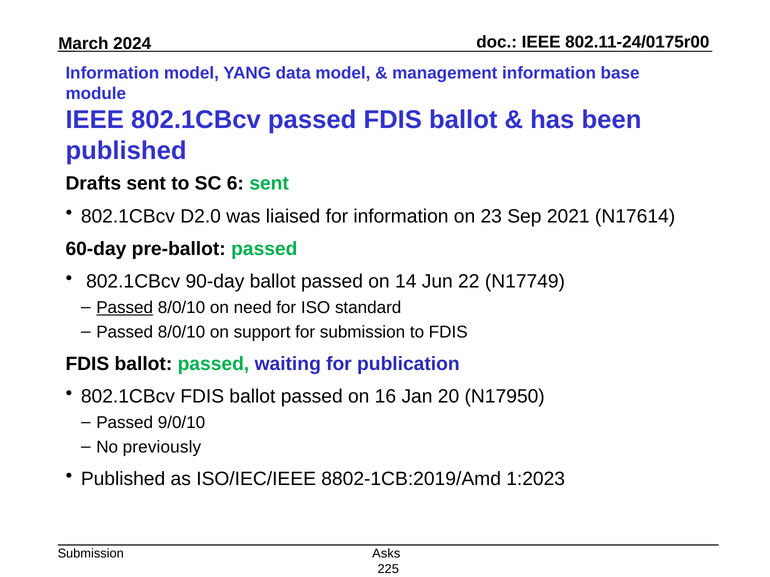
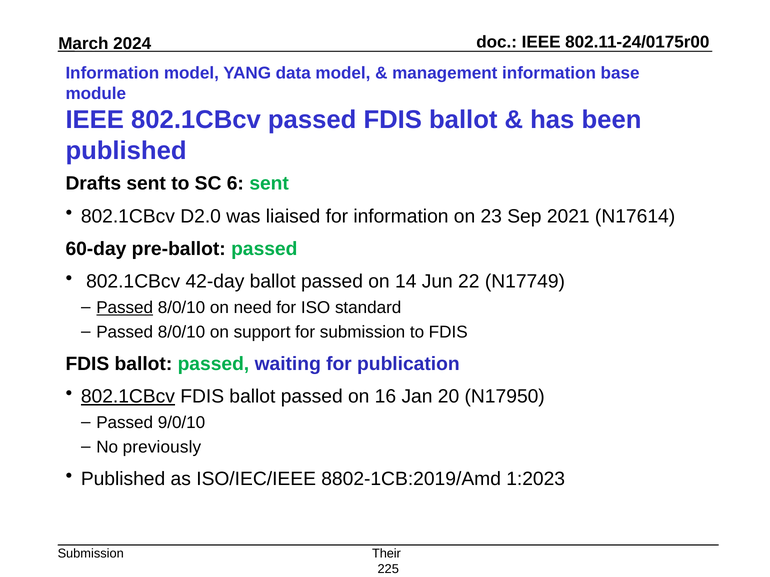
90-day: 90-day -> 42-day
802.1CBcv at (128, 397) underline: none -> present
Asks: Asks -> Their
